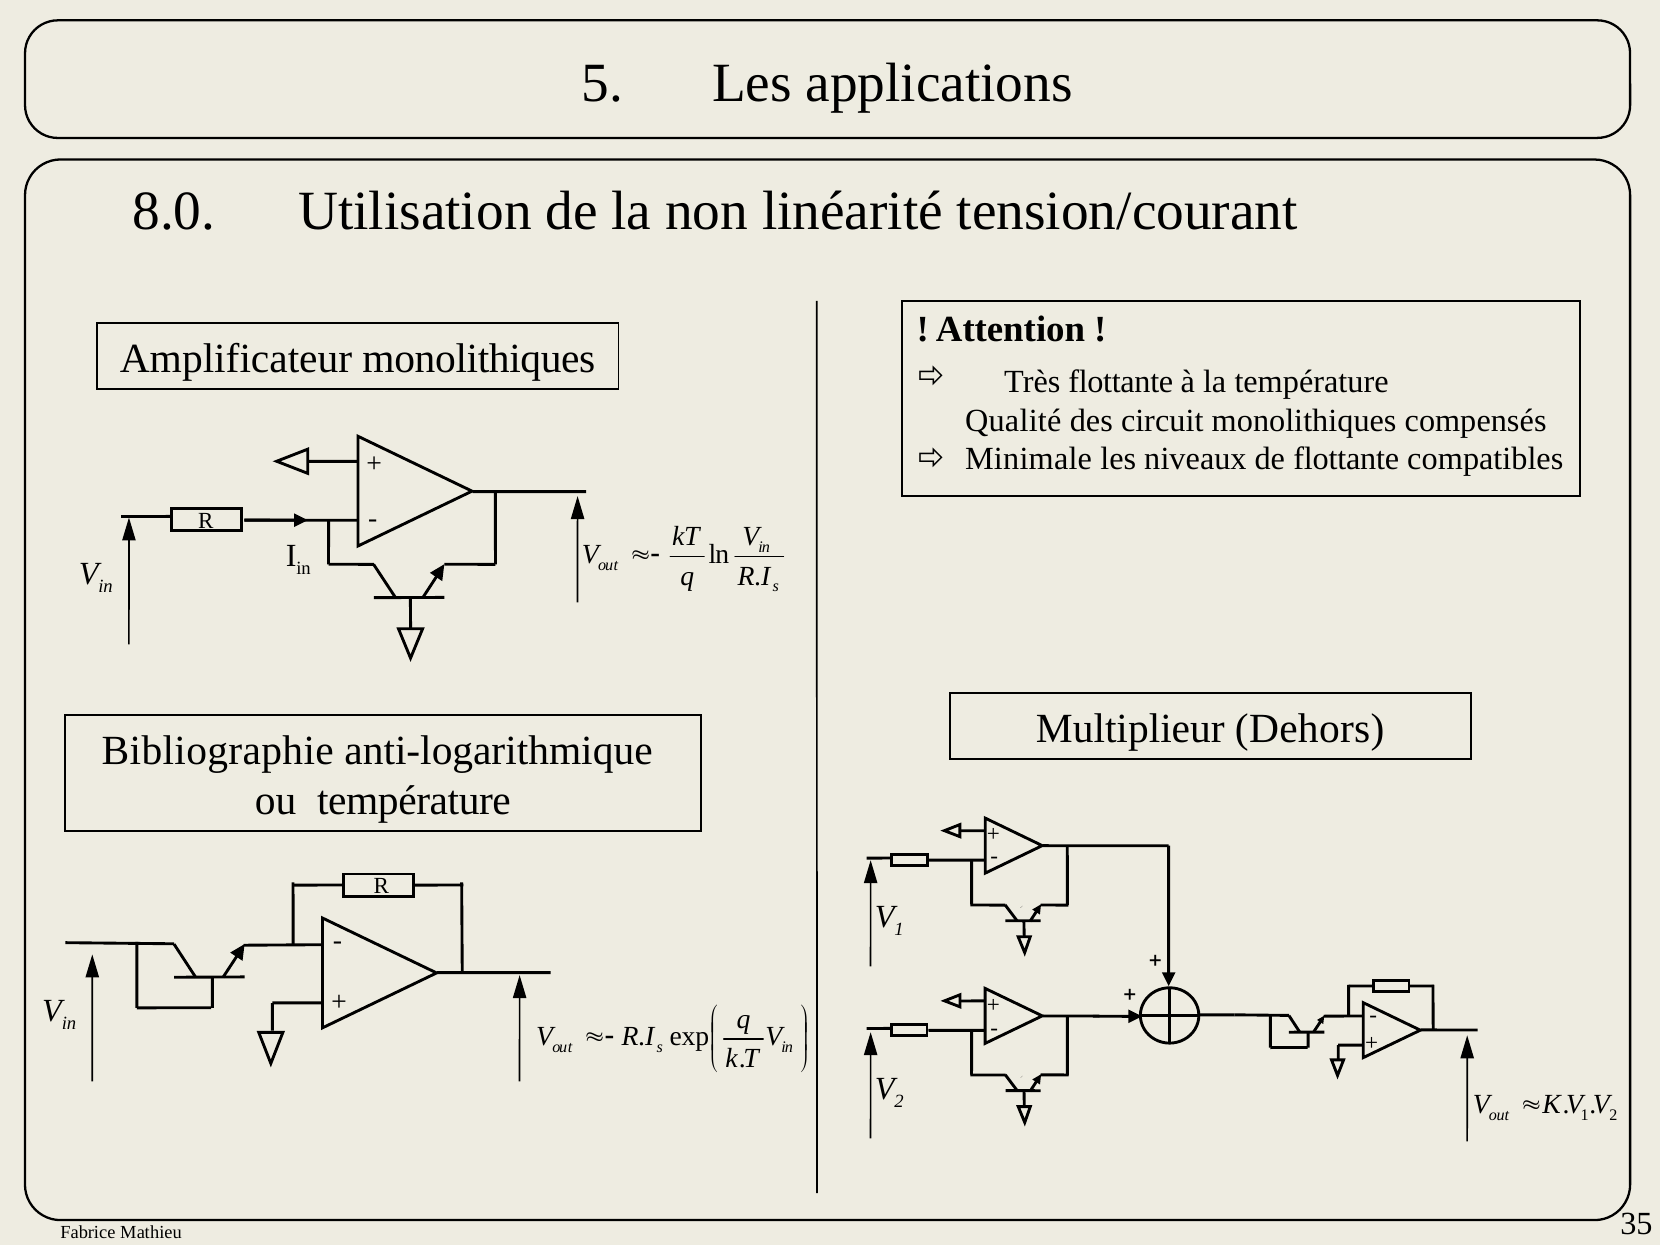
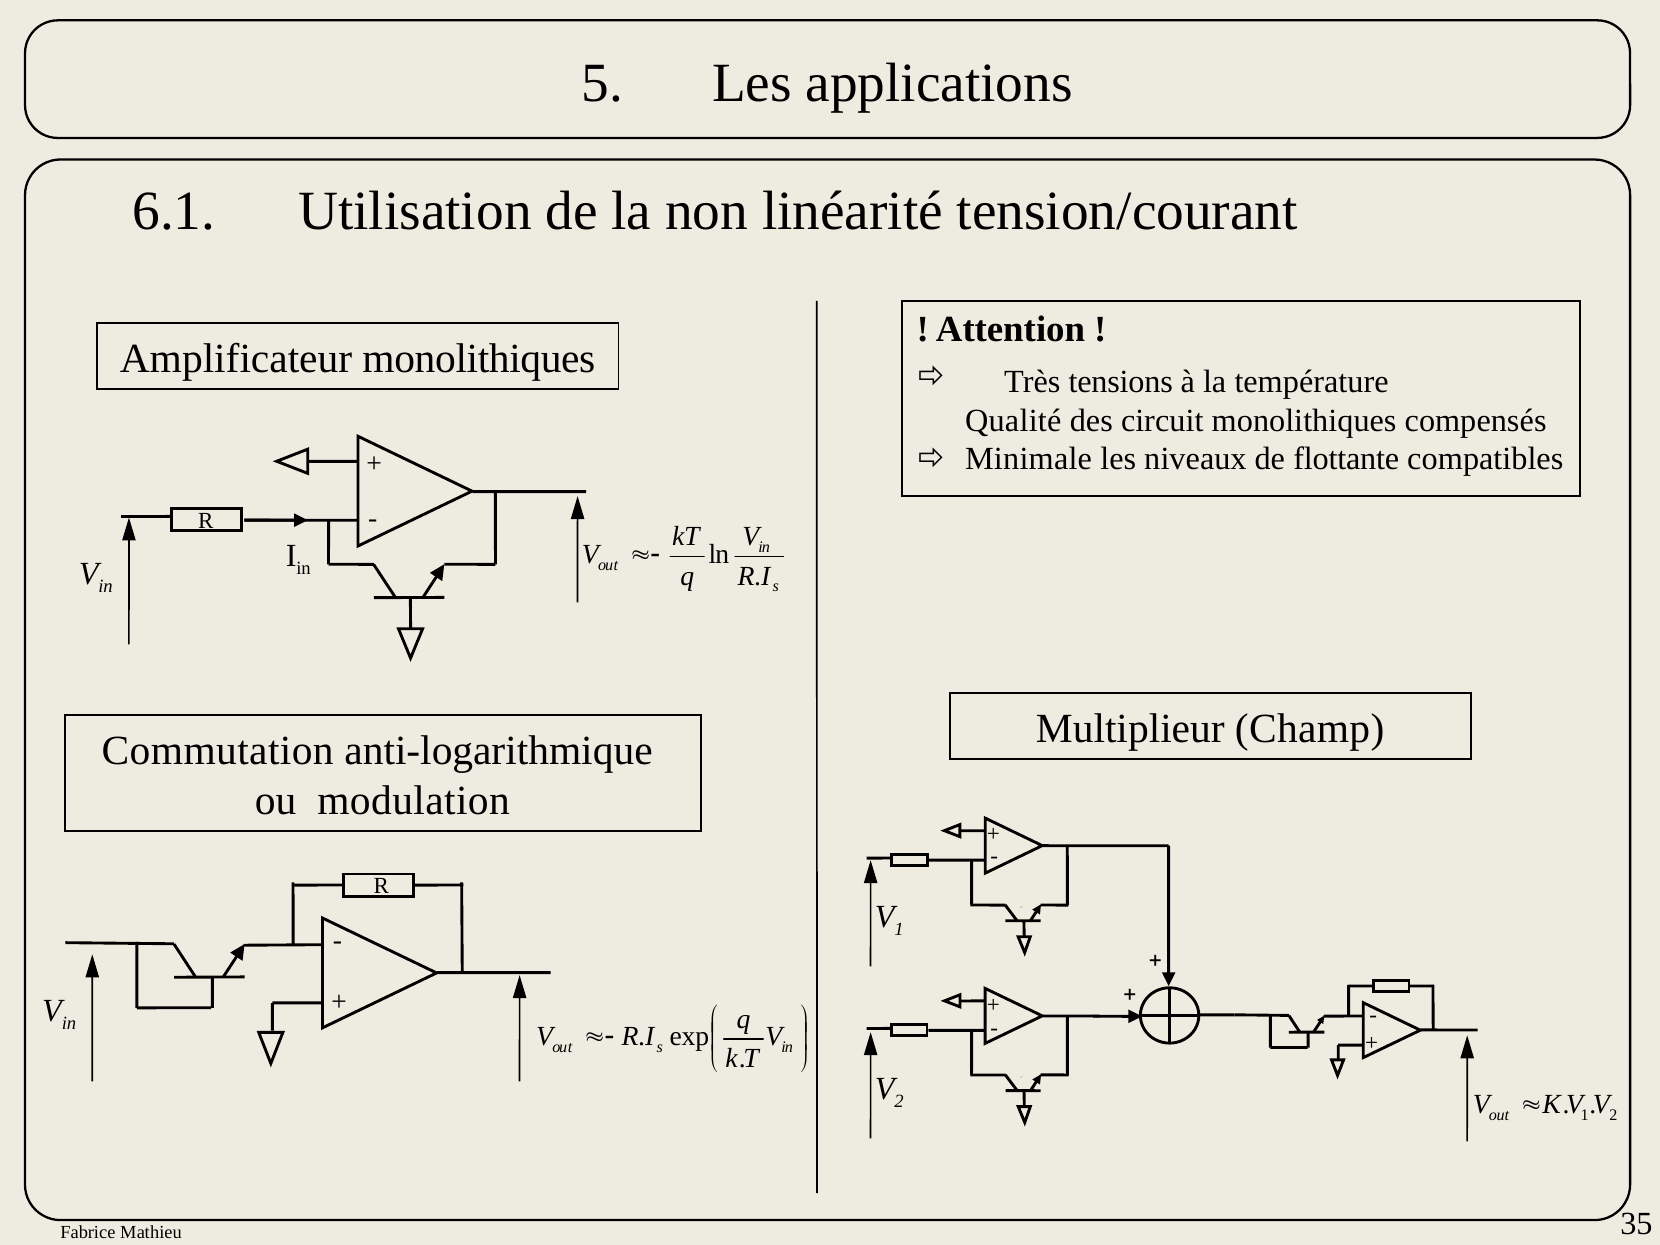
8.0: 8.0 -> 6.1
Très flottante: flottante -> tensions
Dehors: Dehors -> Champ
Bibliographie: Bibliographie -> Commutation
ou température: température -> modulation
